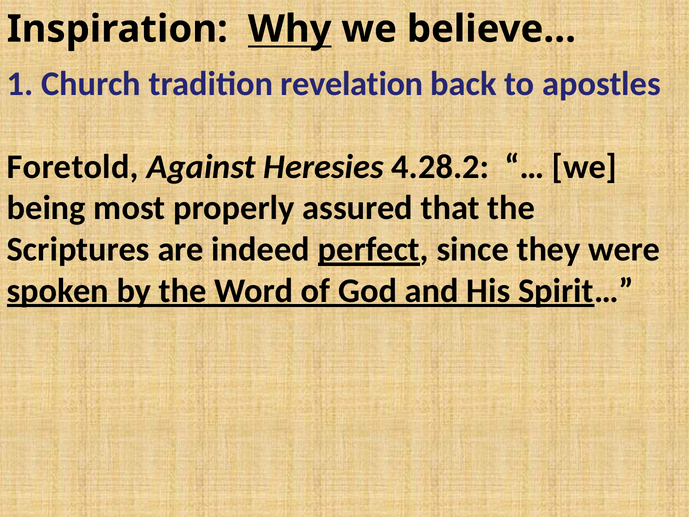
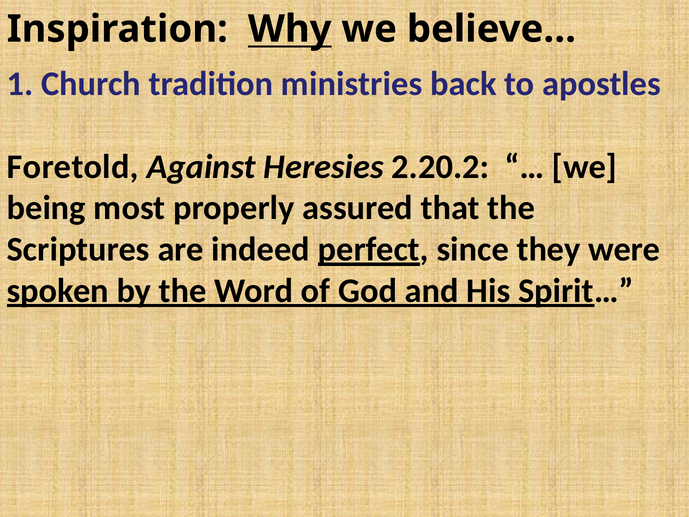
revelation: revelation -> ministries
4.28.2: 4.28.2 -> 2.20.2
